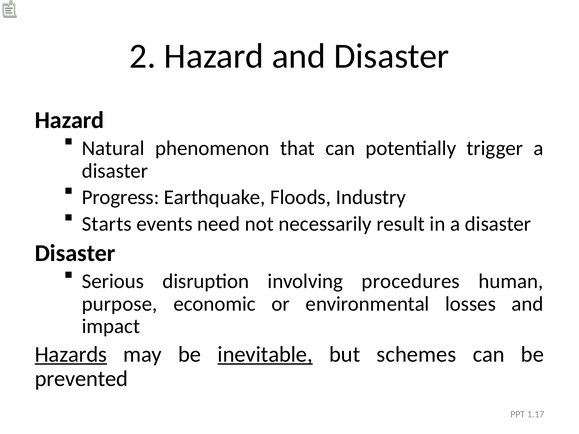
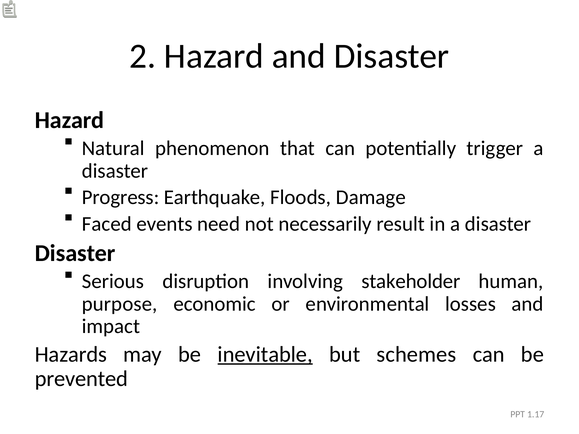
Industry: Industry -> Damage
Starts: Starts -> Faced
procedures: procedures -> stakeholder
Hazards underline: present -> none
